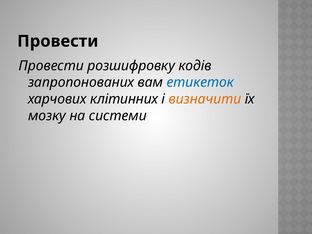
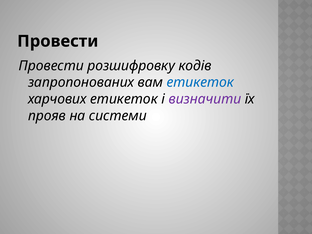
харчових клітинних: клітинних -> етикеток
визначити colour: orange -> purple
мозку: мозку -> прояв
